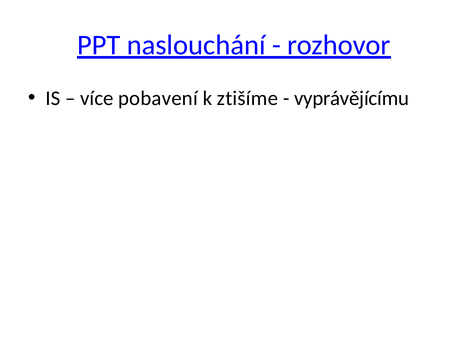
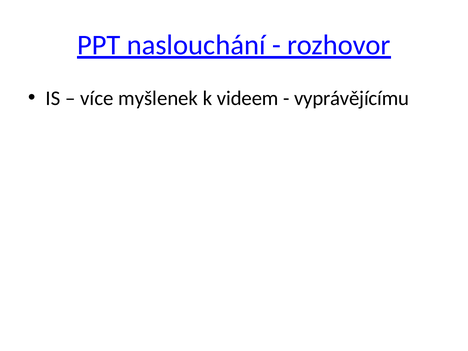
pobavení: pobavení -> myšlenek
ztišíme: ztišíme -> videem
